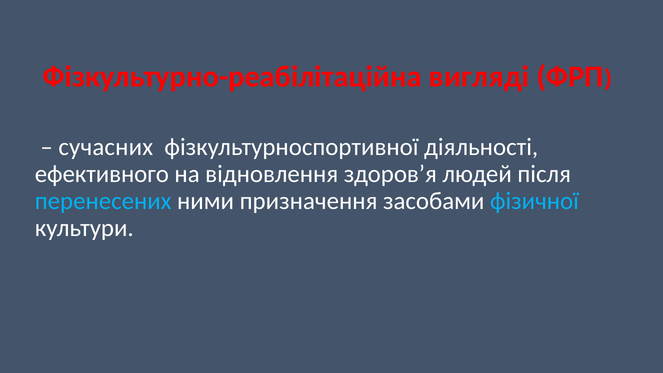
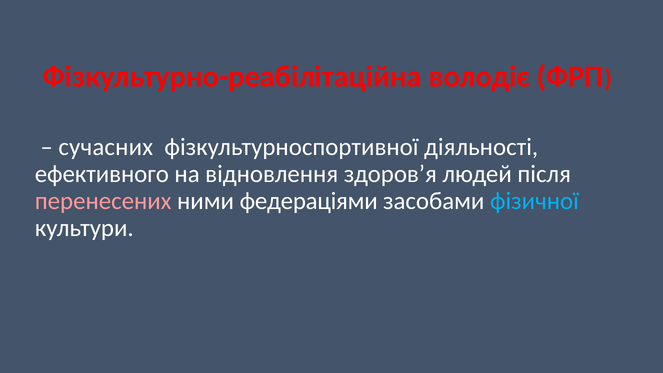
вигляді: вигляді -> володіє
перенесених colour: light blue -> pink
призначення: призначення -> федераціями
